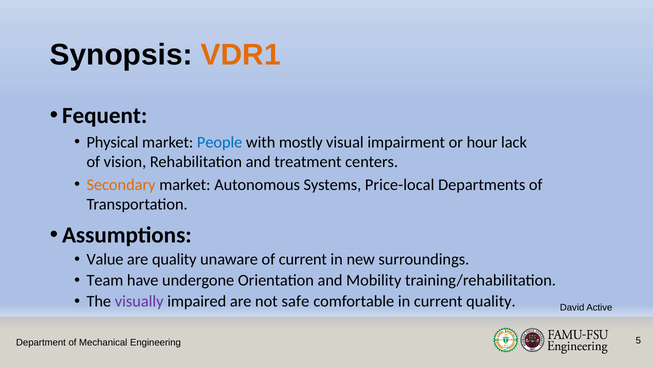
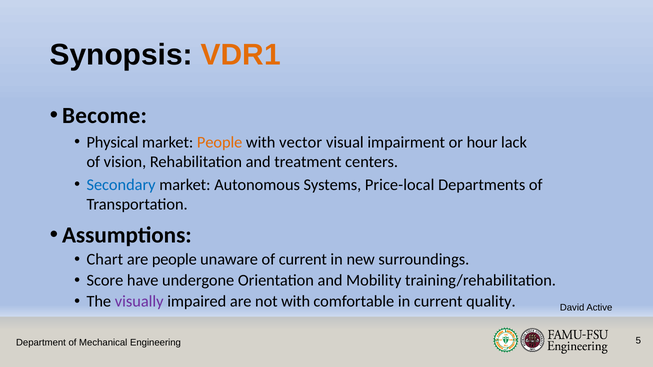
Fequent: Fequent -> Become
People at (220, 142) colour: blue -> orange
mostly: mostly -> vector
Secondary colour: orange -> blue
Value: Value -> Chart
are quality: quality -> people
Team: Team -> Score
not safe: safe -> with
